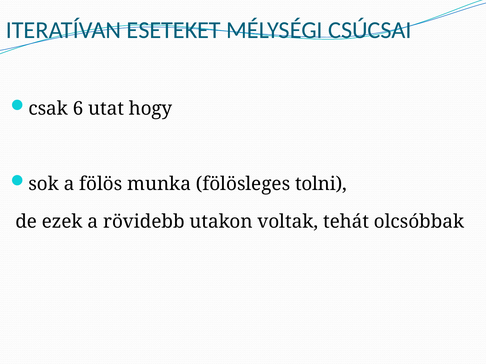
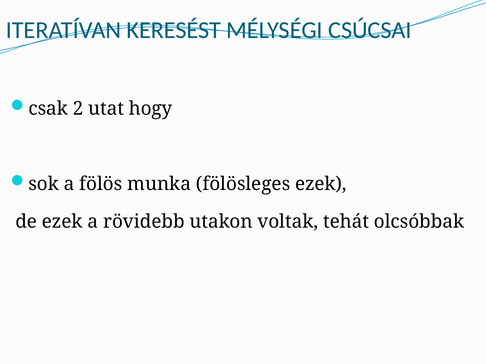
ESETEKET: ESETEKET -> KERESÉST
6: 6 -> 2
fölösleges tolni: tolni -> ezek
